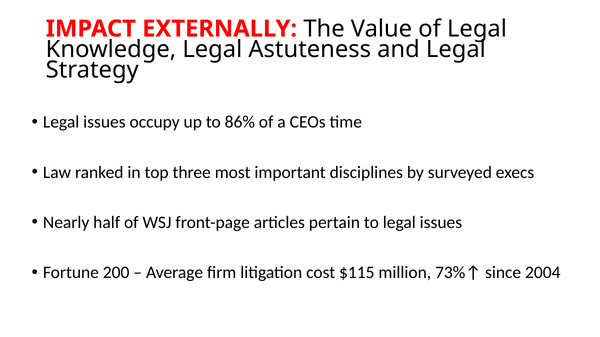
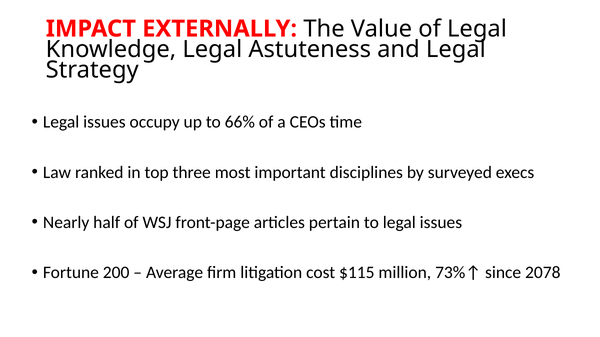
86%: 86% -> 66%
2004: 2004 -> 2078
